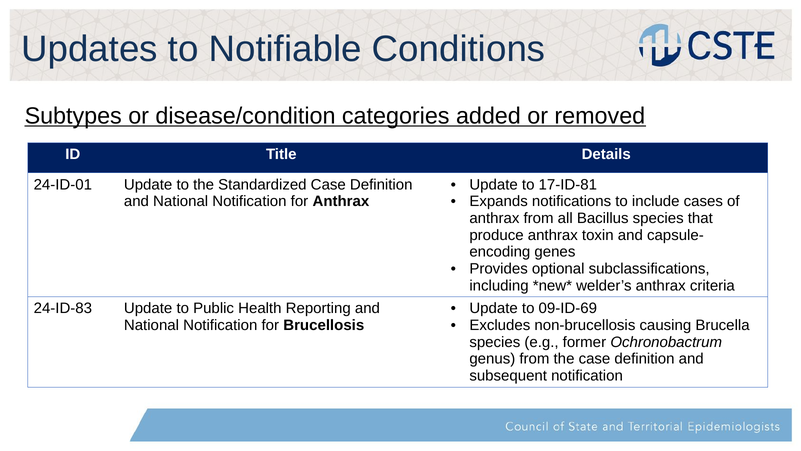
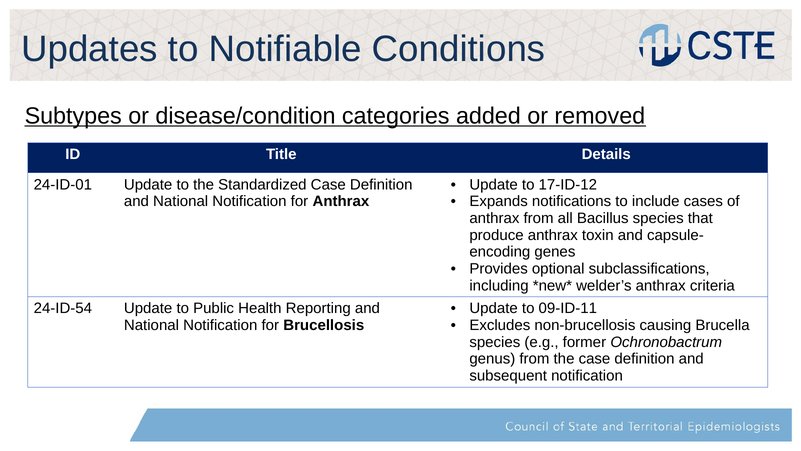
17-ID-81: 17-ID-81 -> 17-ID-12
09-ID-69: 09-ID-69 -> 09-ID-11
24-ID-83: 24-ID-83 -> 24-ID-54
